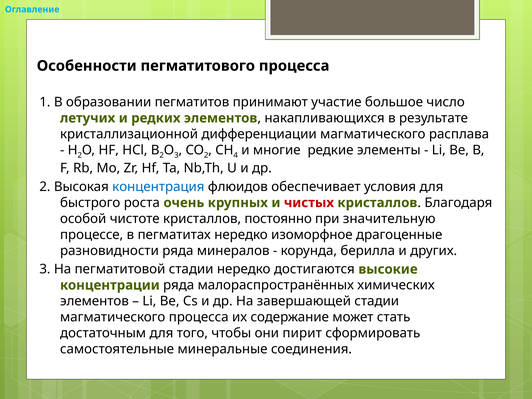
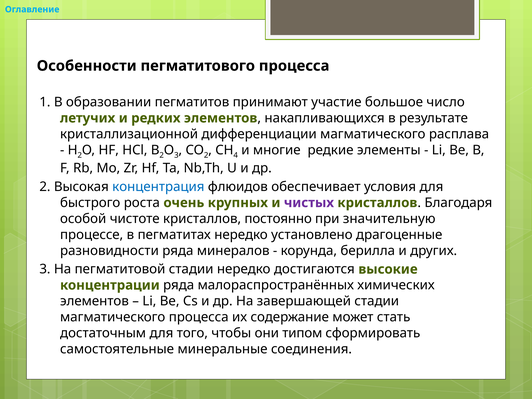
чистых colour: red -> purple
изоморфное: изоморфное -> установлено
пирит: пирит -> типом
